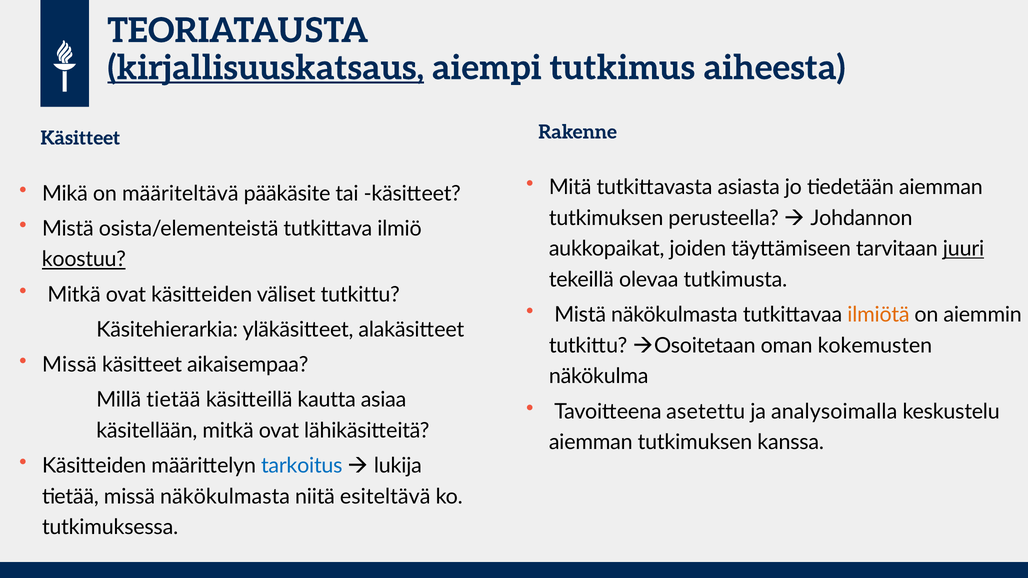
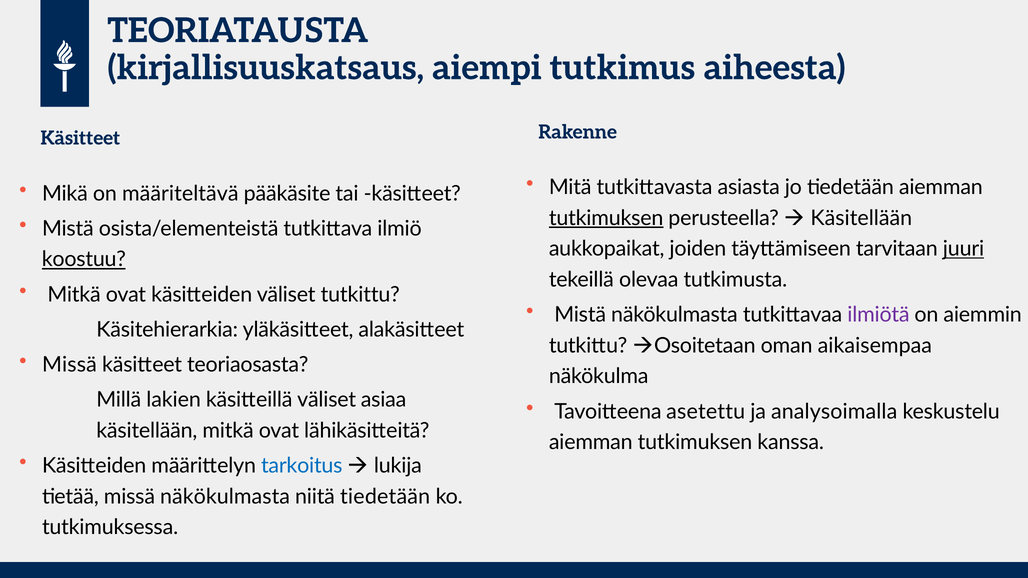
kirjallisuuskatsaus underline: present -> none
tutkimuksen at (606, 218) underline: none -> present
Johdannon at (861, 218): Johdannon -> Käsitellään
ilmiötä colour: orange -> purple
kokemusten: kokemusten -> aikaisempaa
aikaisempaa: aikaisempaa -> teoriaosasta
Millä tietää: tietää -> lakien
käsitteillä kautta: kautta -> väliset
niitä esiteltävä: esiteltävä -> tiedetään
